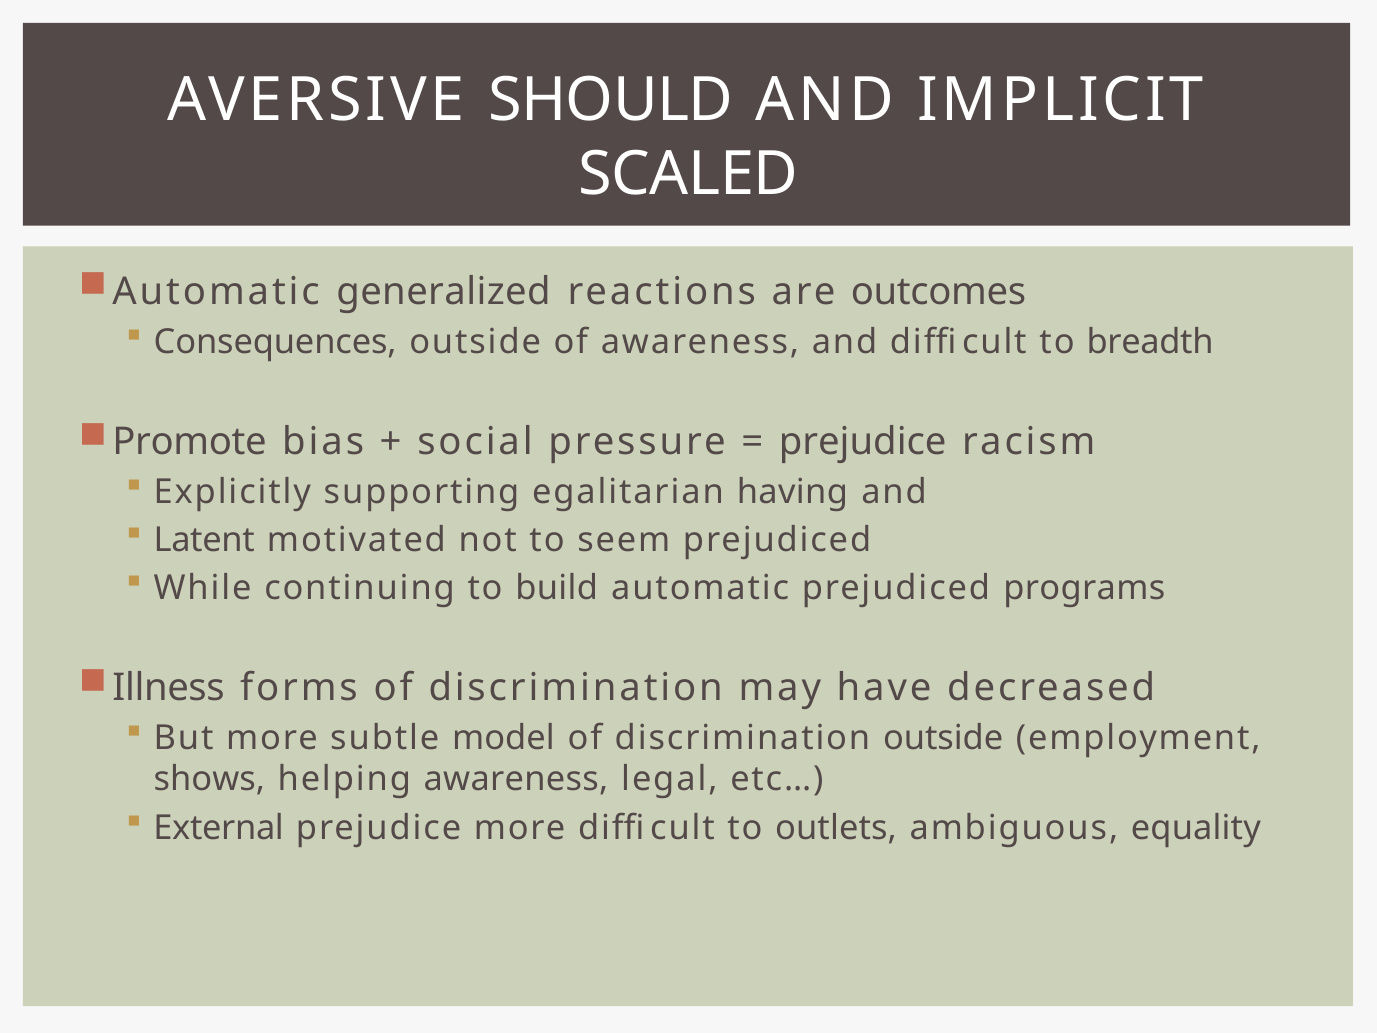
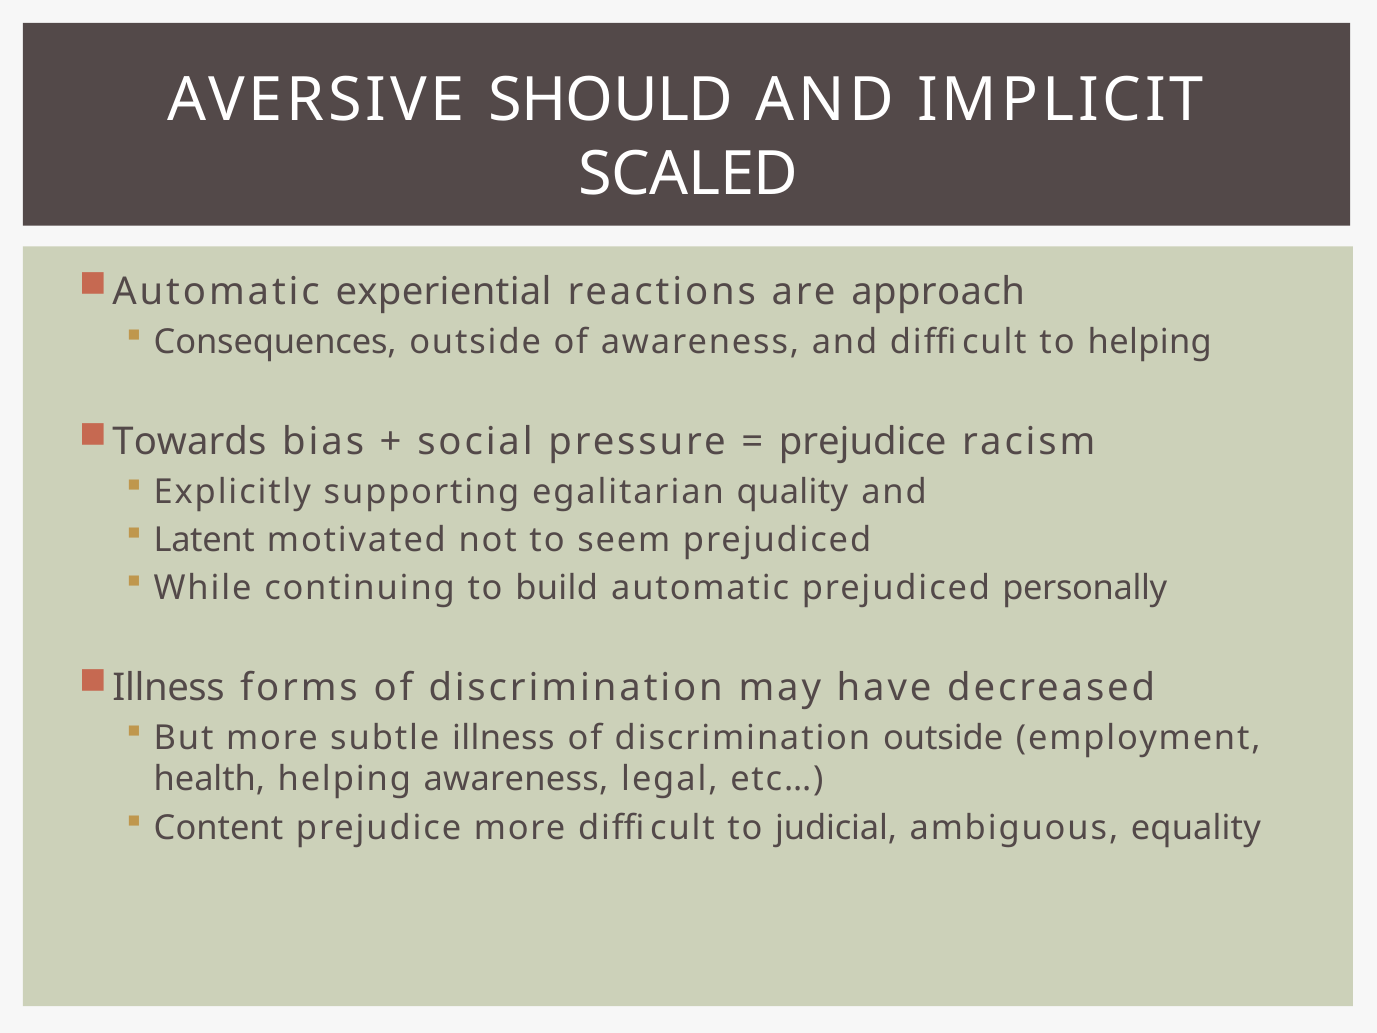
generalized: generalized -> experiential
outcomes: outcomes -> approach
to breadth: breadth -> helping
Promote: Promote -> Towards
having: having -> quality
programs: programs -> personally
subtle model: model -> illness
shows: shows -> health
External: External -> Content
outlets: outlets -> judicial
